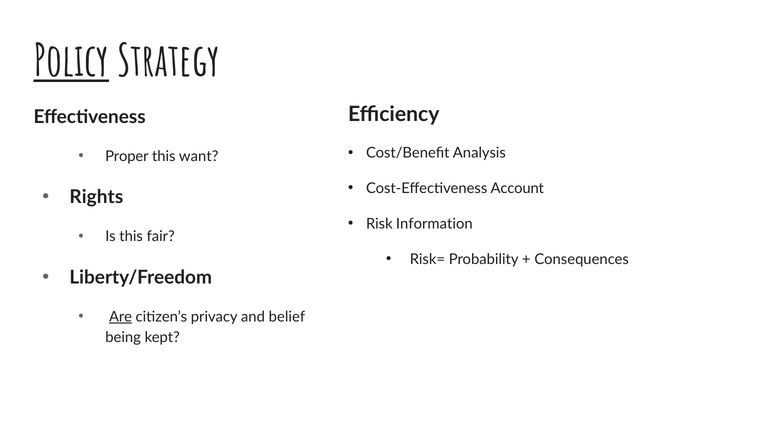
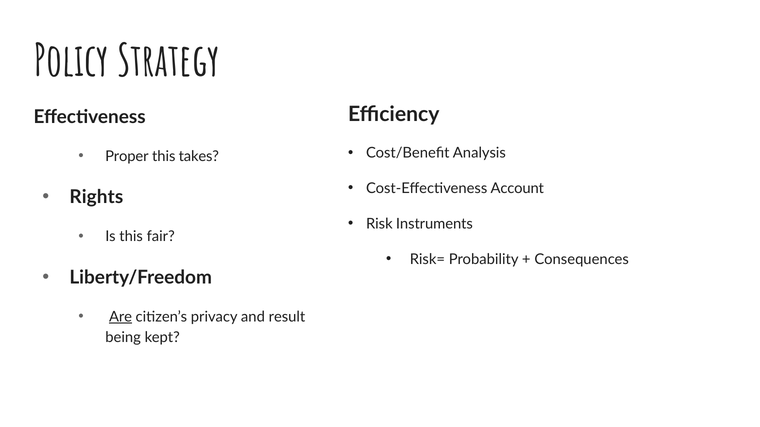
Policy underline: present -> none
want: want -> takes
Information: Information -> Instruments
belief: belief -> result
